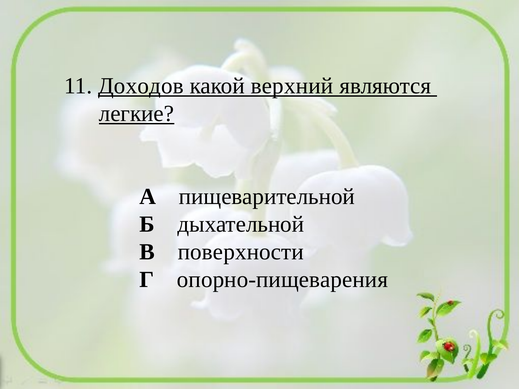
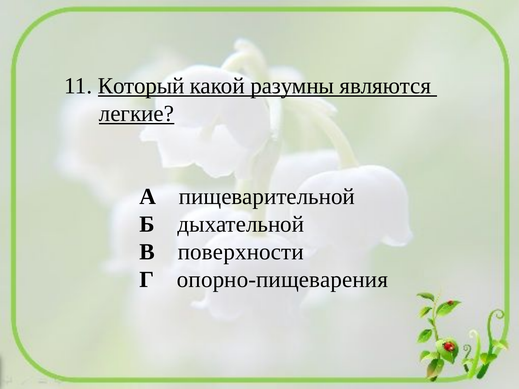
Доходов: Доходов -> Который
верхний: верхний -> разумны
